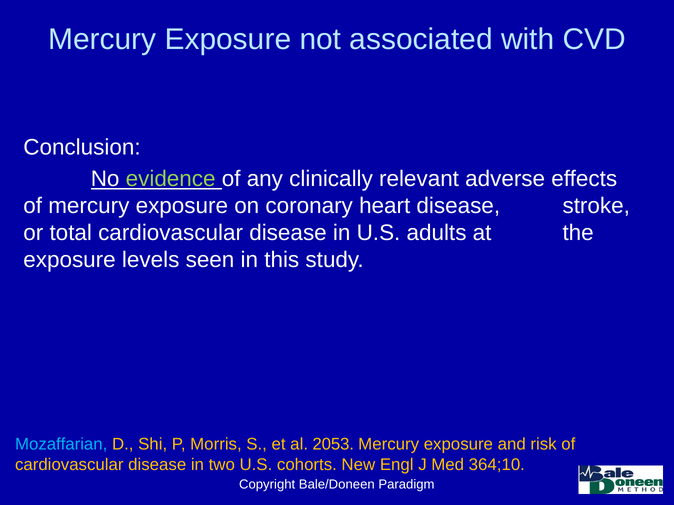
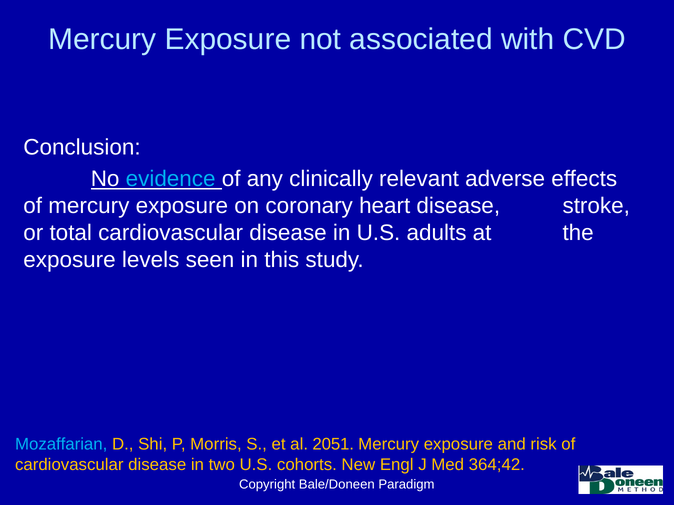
evidence colour: light green -> light blue
2053: 2053 -> 2051
364;10: 364;10 -> 364;42
